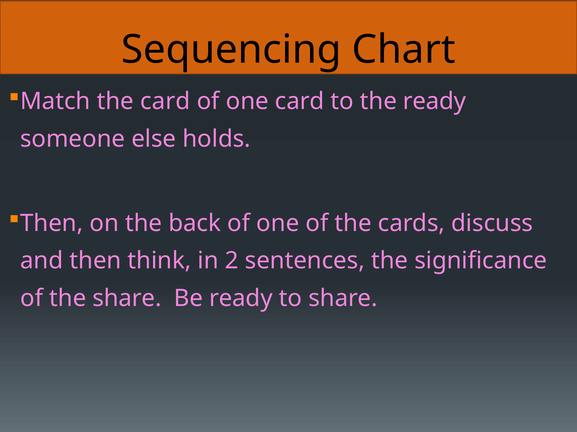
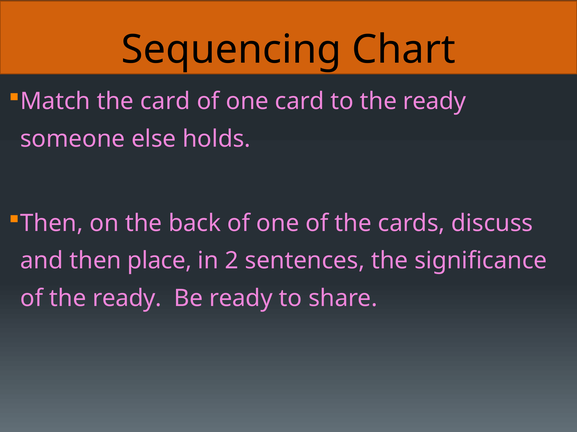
think: think -> place
of the share: share -> ready
